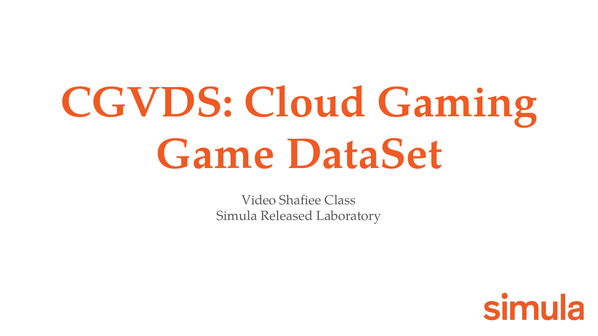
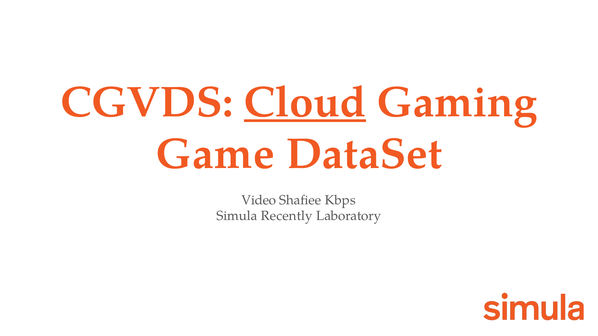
Cloud underline: none -> present
Class: Class -> Kbps
Released: Released -> Recently
